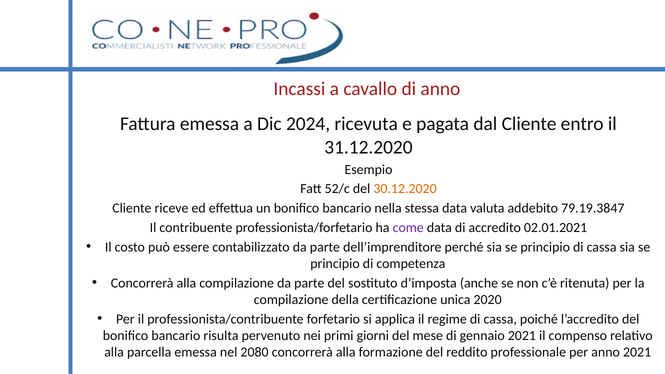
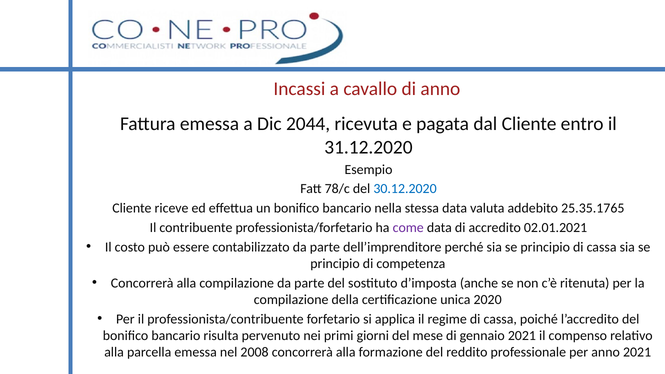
2024: 2024 -> 2044
52/c: 52/c -> 78/c
30.12.2020 colour: orange -> blue
79.19.3847: 79.19.3847 -> 25.35.1765
2080: 2080 -> 2008
